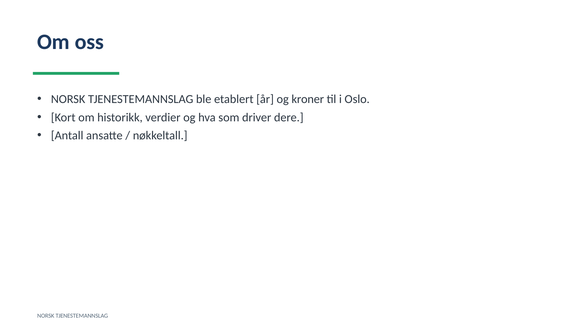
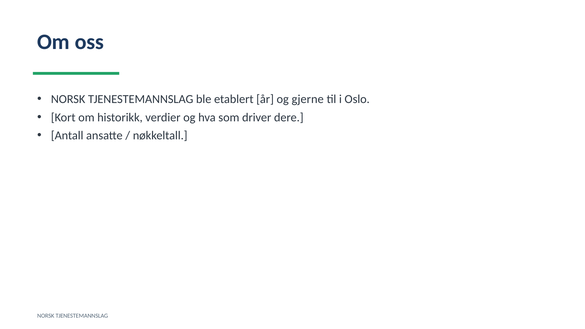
kroner: kroner -> gjerne
